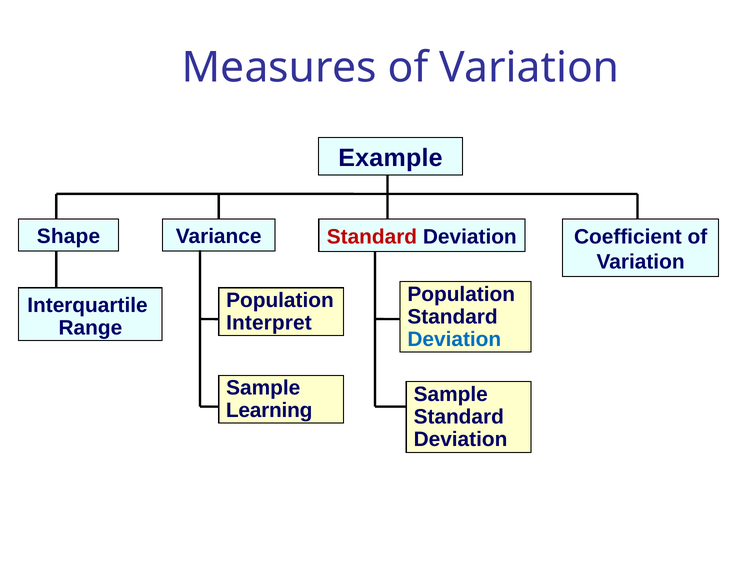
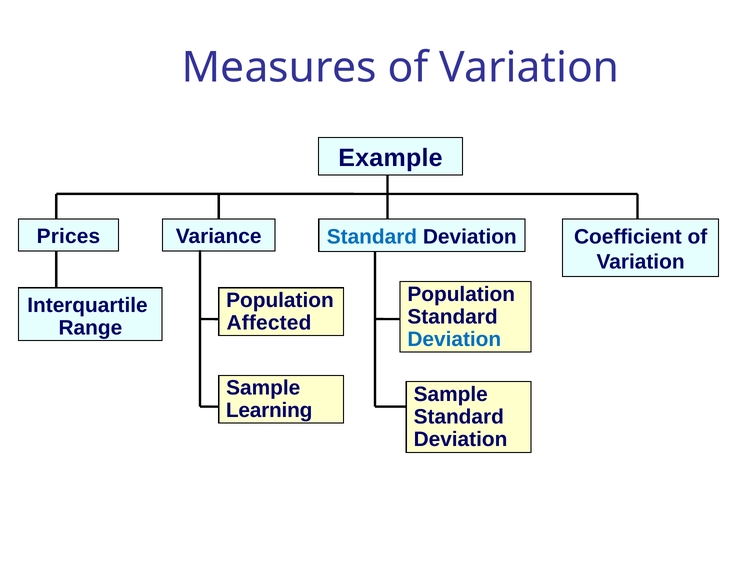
Shape: Shape -> Prices
Standard at (372, 236) colour: red -> blue
Interpret: Interpret -> Affected
